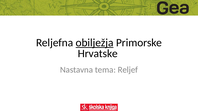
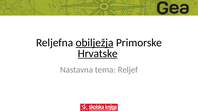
Hrvatske underline: none -> present
